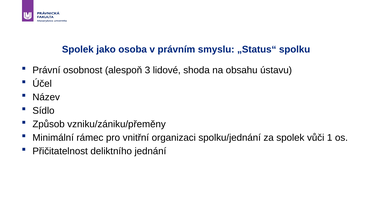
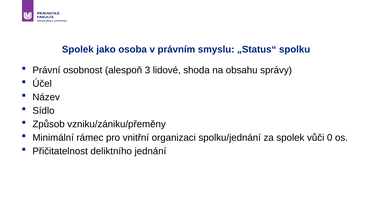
ústavu: ústavu -> správy
1: 1 -> 0
